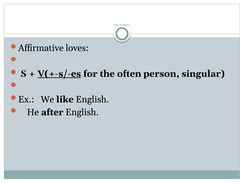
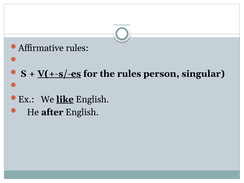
Affirmative loves: loves -> rules
the often: often -> rules
like underline: none -> present
